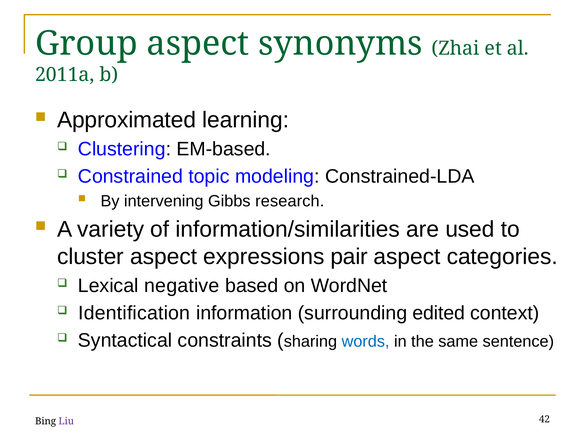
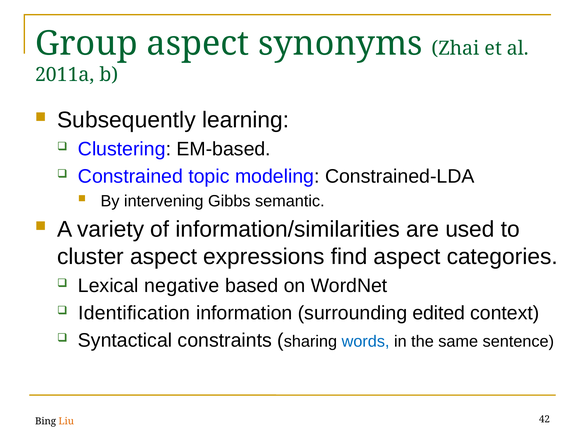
Approximated: Approximated -> Subsequently
research: research -> semantic
pair: pair -> find
Liu colour: purple -> orange
